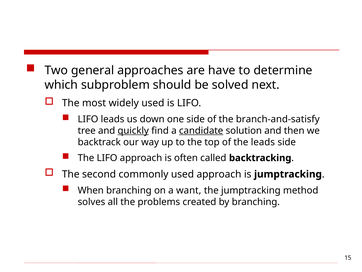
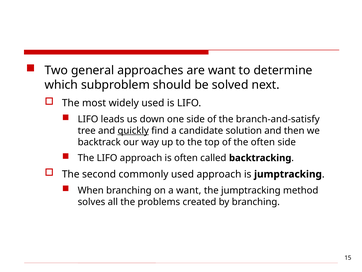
are have: have -> want
candidate underline: present -> none
the leads: leads -> often
